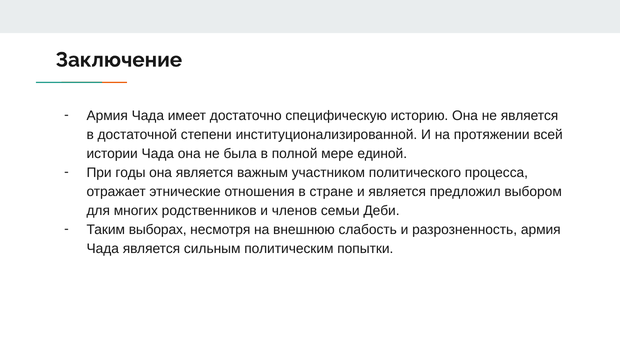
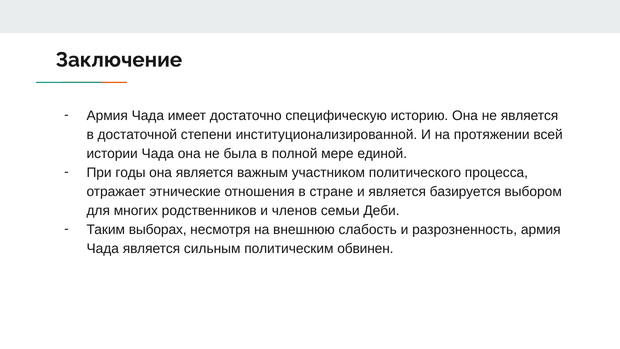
предложил: предложил -> базируется
попытки: попытки -> обвинен
